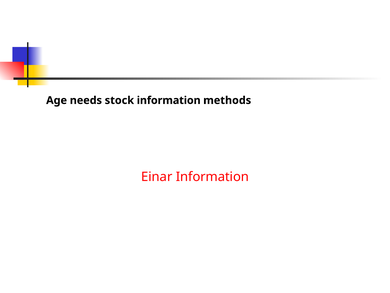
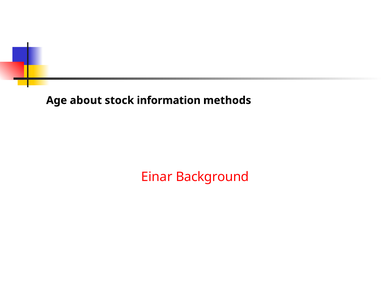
needs: needs -> about
Einar Information: Information -> Background
